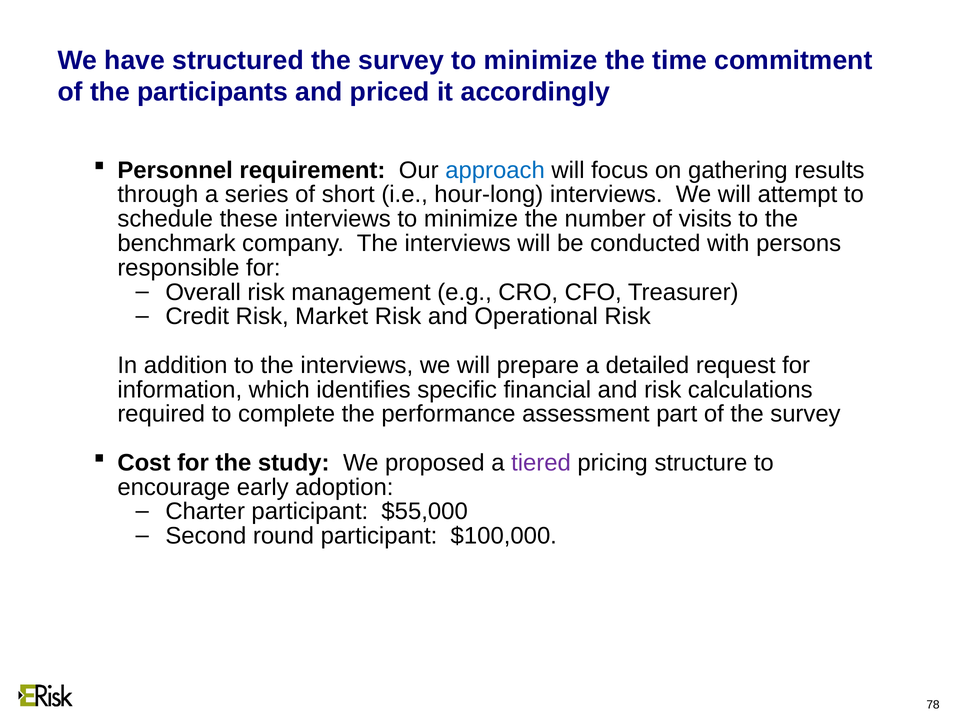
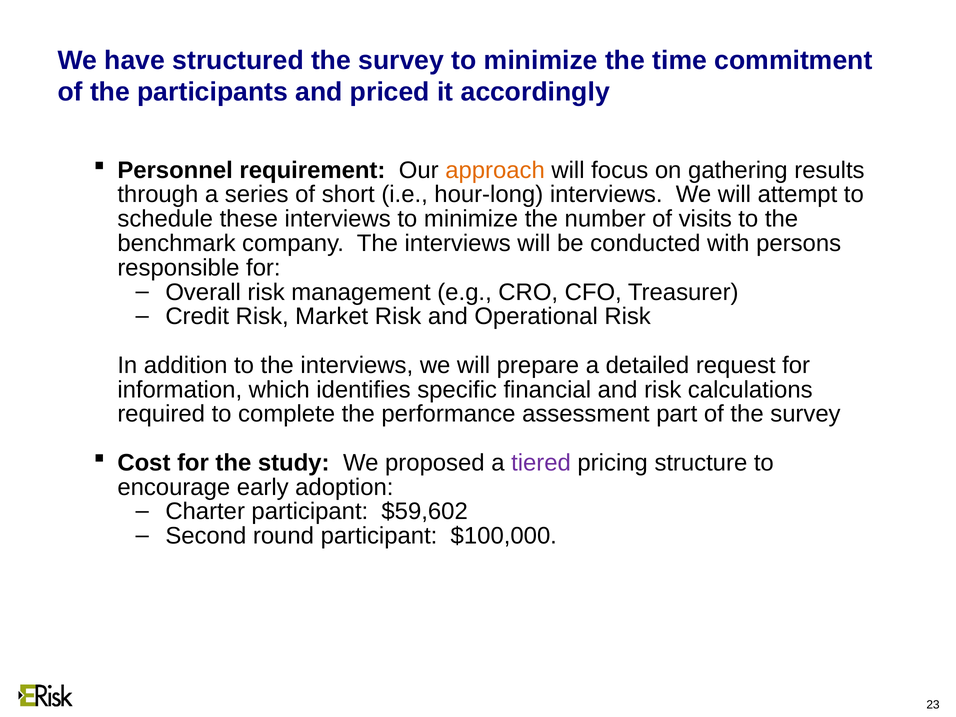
approach colour: blue -> orange
$55,000: $55,000 -> $59,602
78: 78 -> 23
